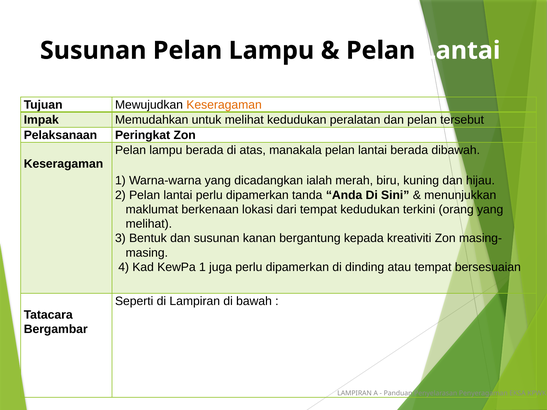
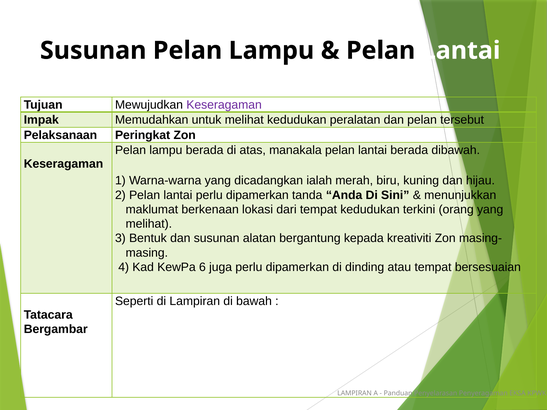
Keseragaman at (224, 105) colour: orange -> purple
kanan: kanan -> alatan
KewPa 1: 1 -> 6
